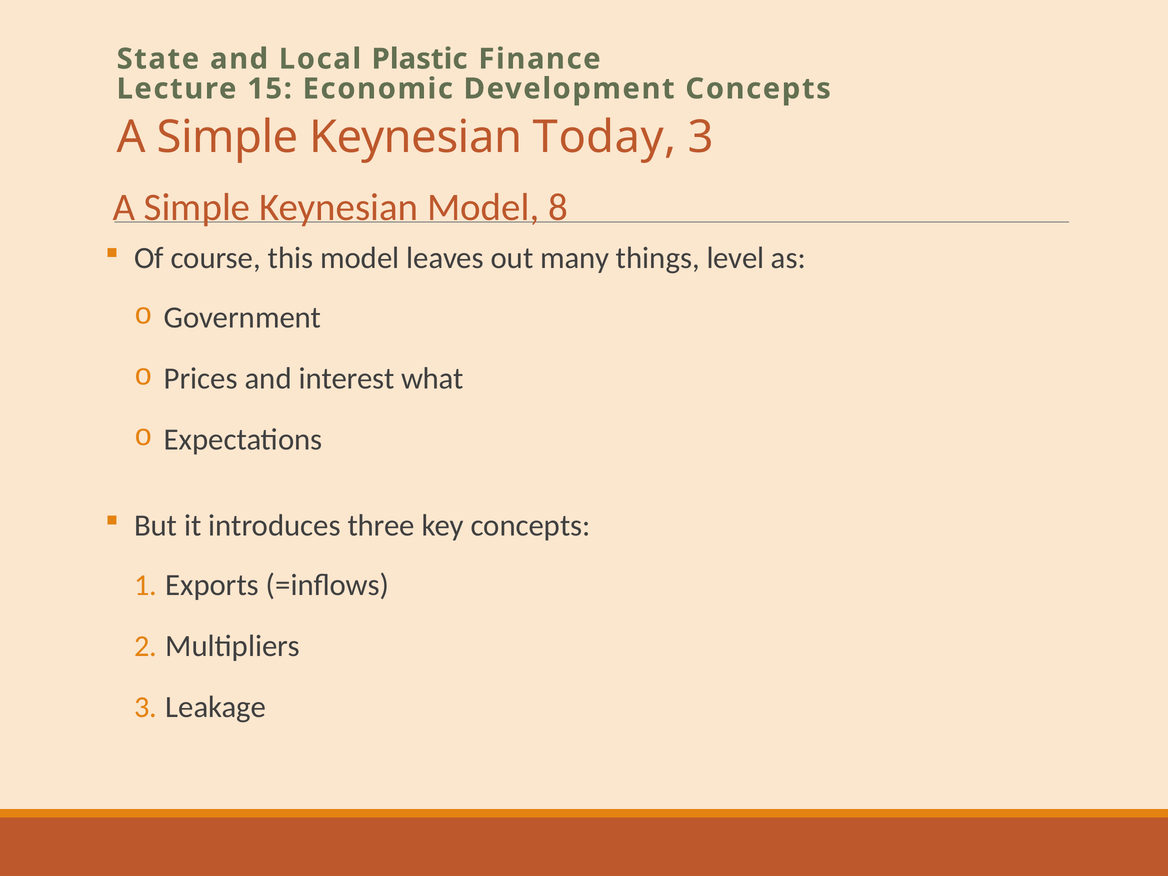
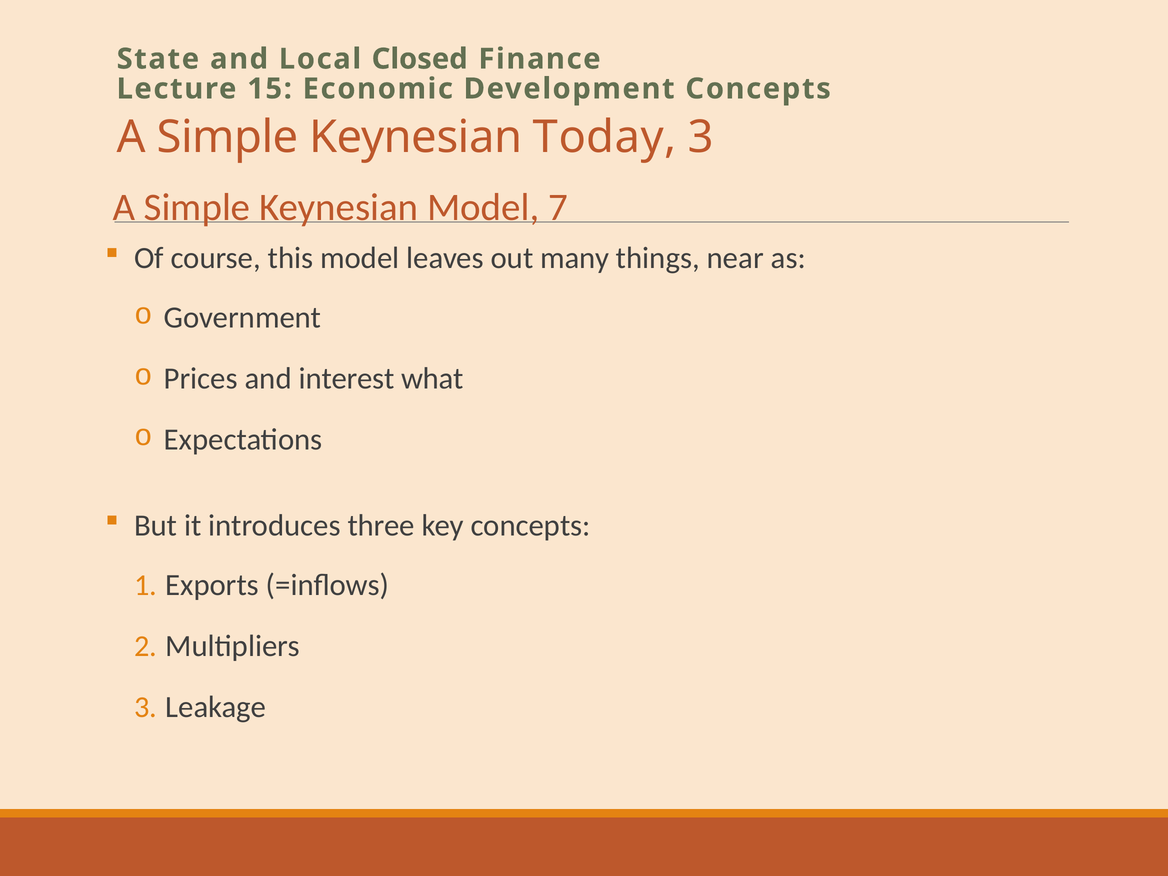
Plastic: Plastic -> Closed
8: 8 -> 7
level: level -> near
